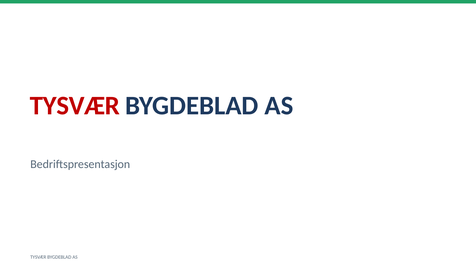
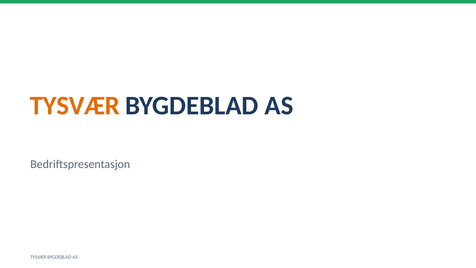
TYSVÆR at (75, 106) colour: red -> orange
